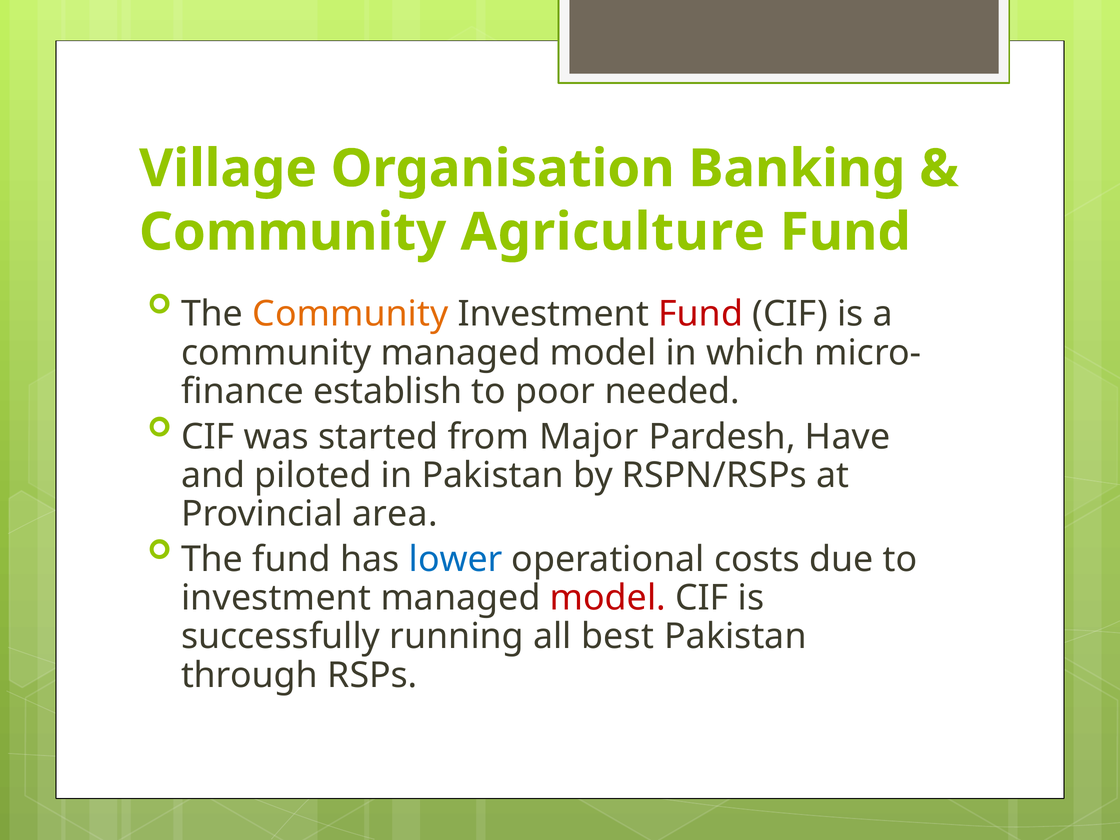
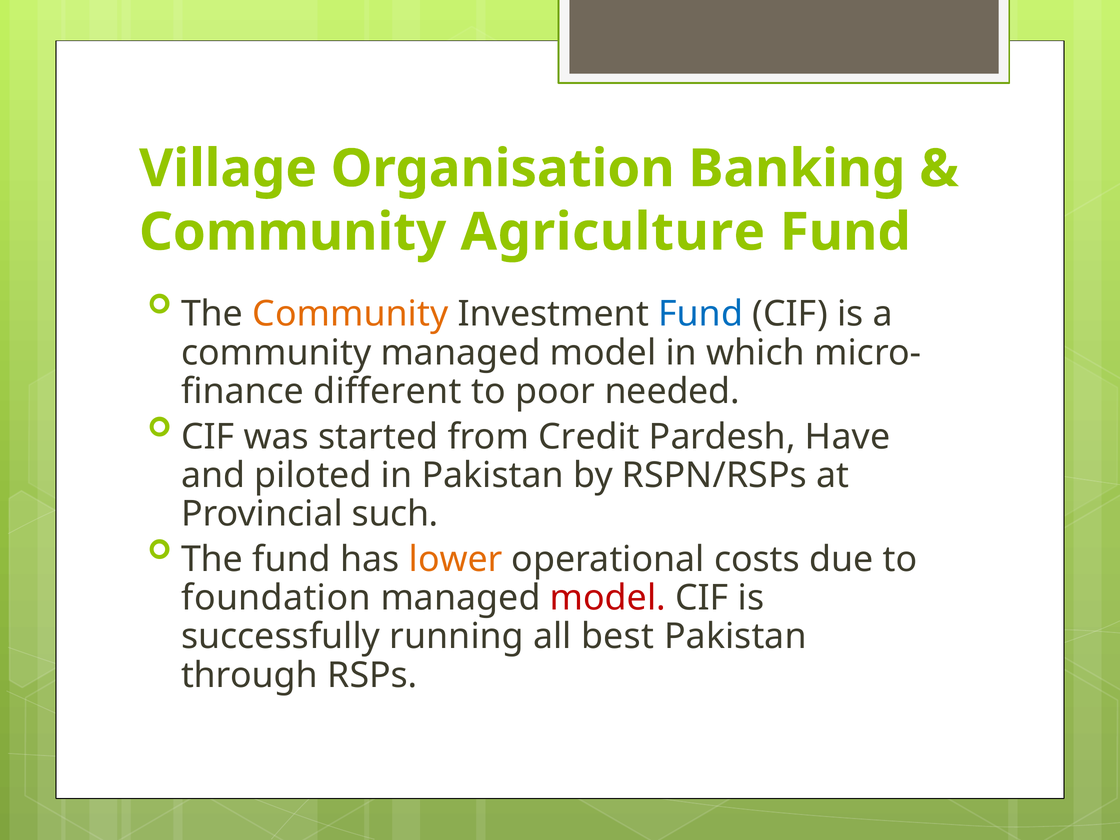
Fund at (701, 314) colour: red -> blue
establish: establish -> different
Major: Major -> Credit
area: area -> such
lower colour: blue -> orange
investment at (276, 598): investment -> foundation
